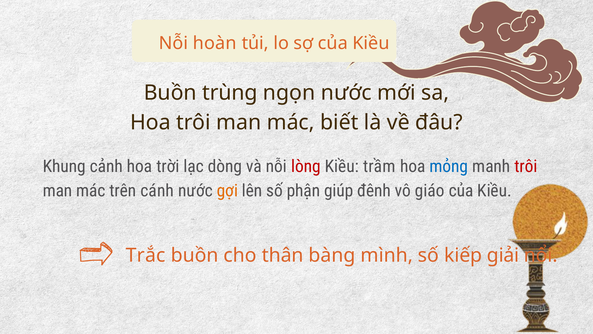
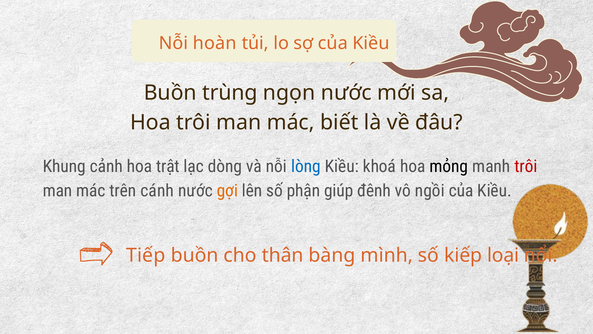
trời: trời -> trật
lòng colour: red -> blue
trầm: trầm -> khoá
mỏng colour: blue -> black
giáo: giáo -> ngồi
Trắc: Trắc -> Tiếp
giải: giải -> loại
